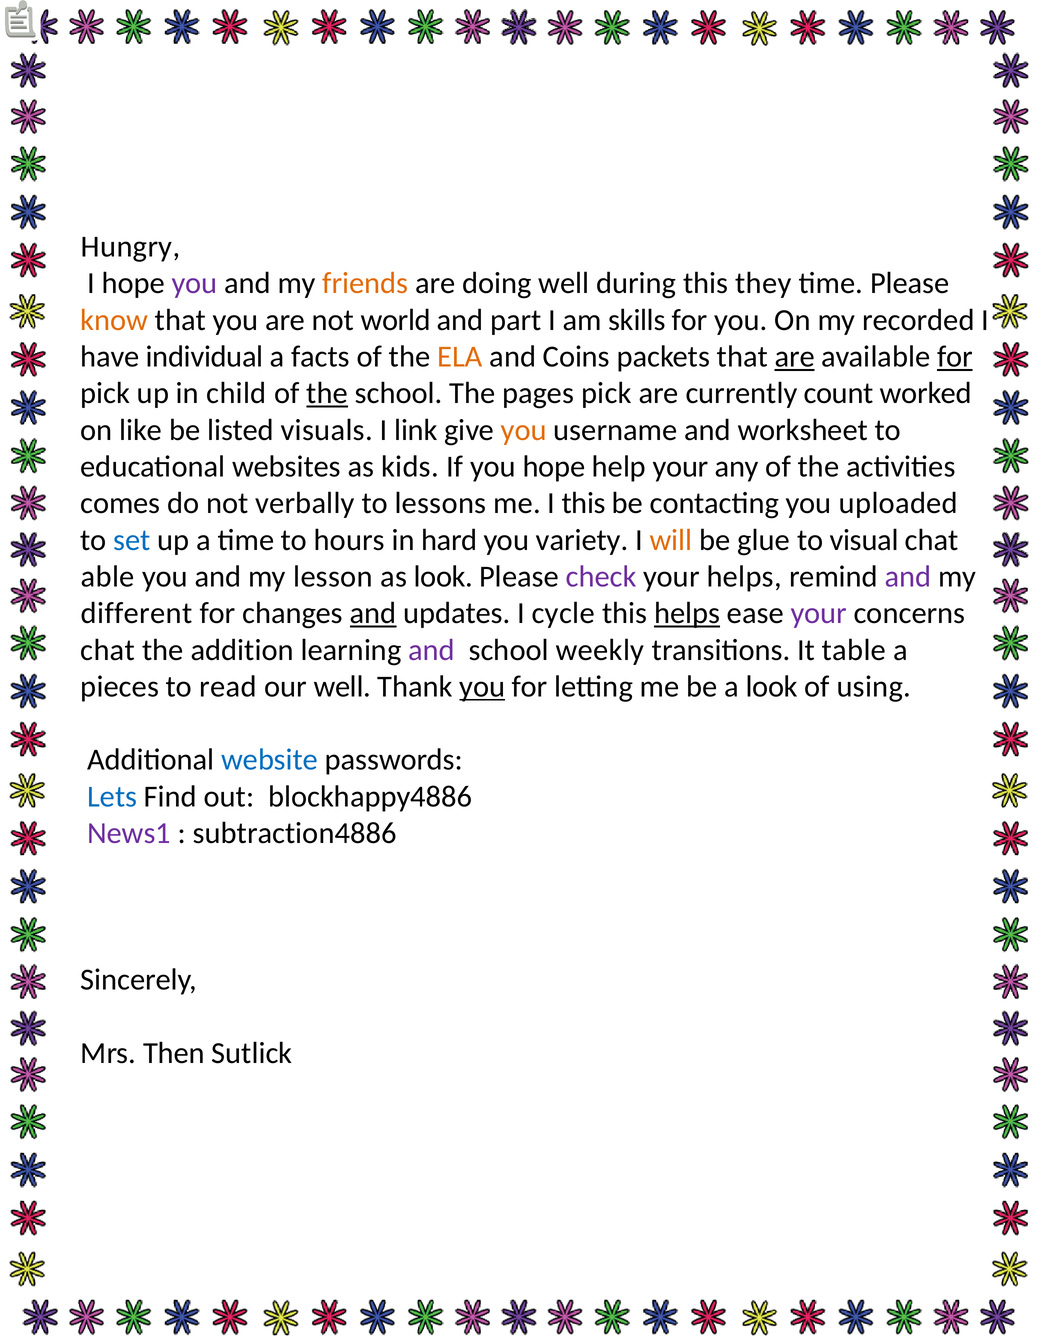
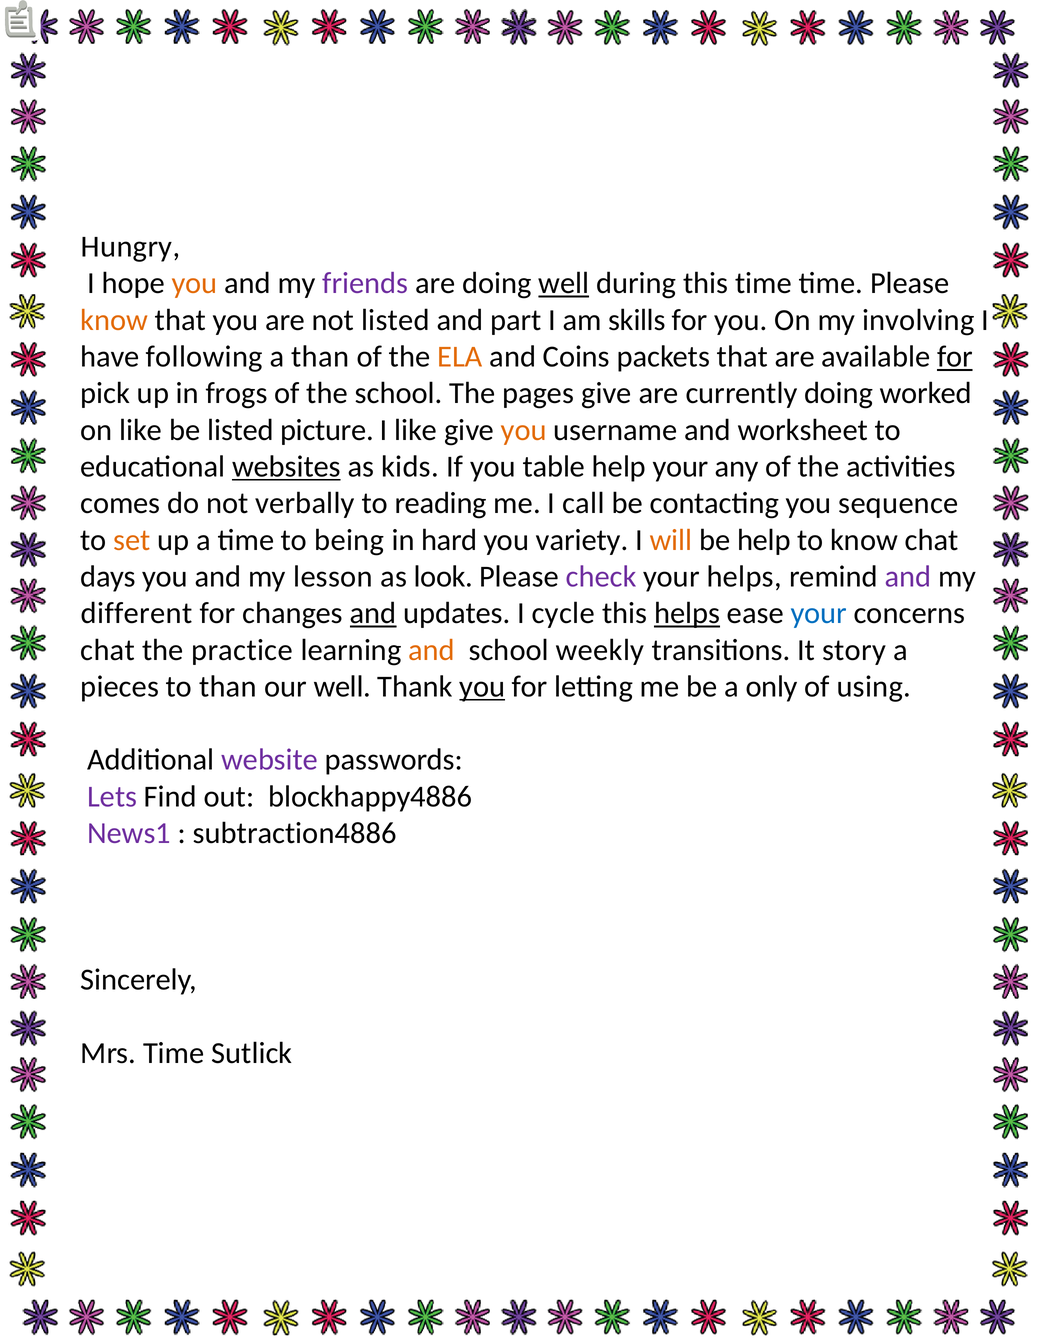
you at (195, 283) colour: purple -> orange
friends colour: orange -> purple
well at (564, 283) underline: none -> present
this they: they -> time
not world: world -> listed
recorded: recorded -> involving
individual: individual -> following
a facts: facts -> than
are at (795, 357) underline: present -> none
child: child -> frogs
the at (327, 393) underline: present -> none
pages pick: pick -> give
currently count: count -> doing
visuals: visuals -> picture
I link: link -> like
websites underline: none -> present
you hope: hope -> table
lessons: lessons -> reading
I this: this -> call
uploaded: uploaded -> sequence
set colour: blue -> orange
hours: hours -> being
be glue: glue -> help
to visual: visual -> know
able: able -> days
your at (819, 613) colour: purple -> blue
addition: addition -> practice
and at (432, 650) colour: purple -> orange
table: table -> story
to read: read -> than
a look: look -> only
website colour: blue -> purple
Lets colour: blue -> purple
Mrs Then: Then -> Time
